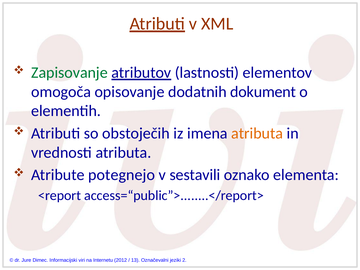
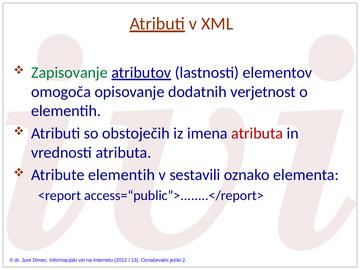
dokument: dokument -> verjetnost
atributa at (257, 133) colour: orange -> red
Atribute potegnejo: potegnejo -> elementih
